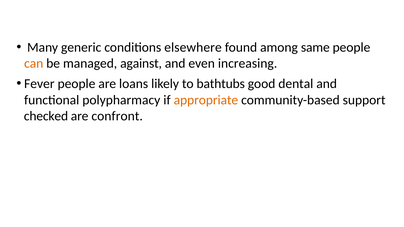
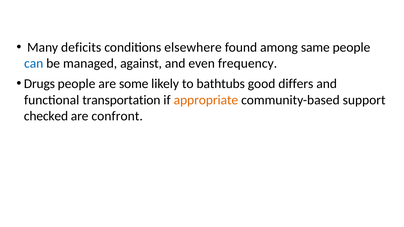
generic: generic -> deficits
can colour: orange -> blue
increasing: increasing -> frequency
Fever: Fever -> Drugs
loans: loans -> some
dental: dental -> differs
polypharmacy: polypharmacy -> transportation
